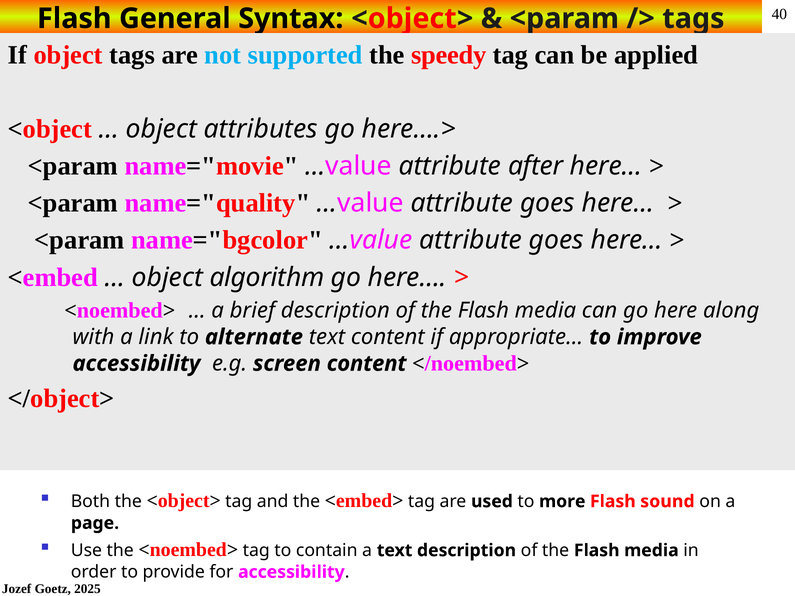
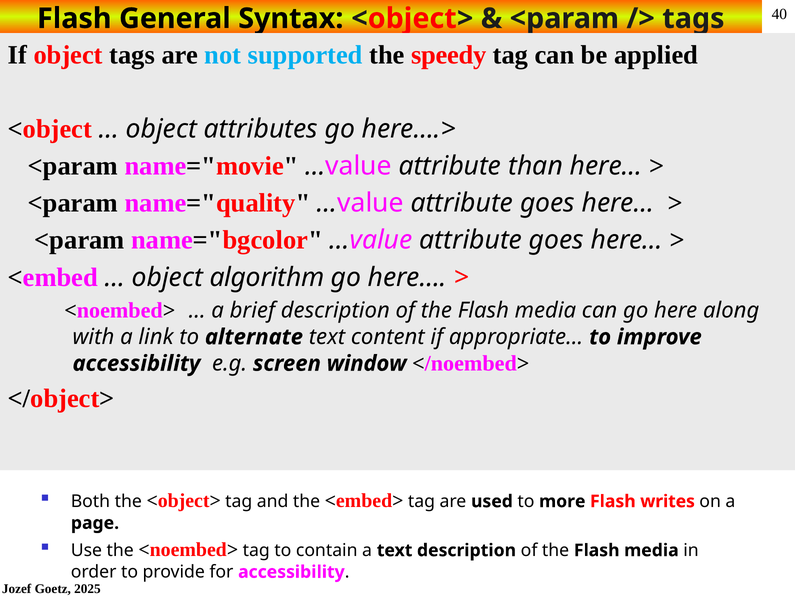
after: after -> than
screen content: content -> window
sound: sound -> writes
